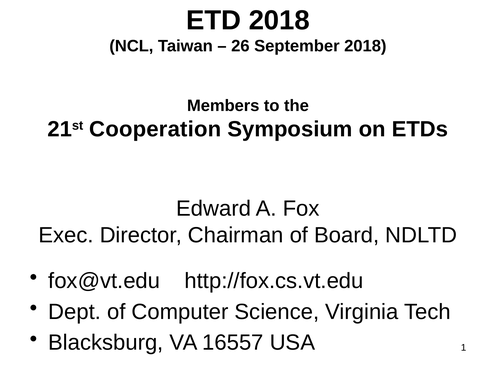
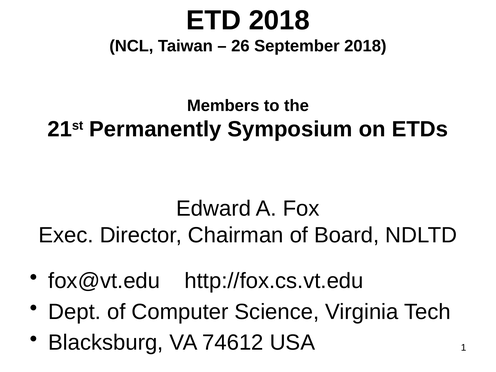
Cooperation: Cooperation -> Permanently
16557: 16557 -> 74612
